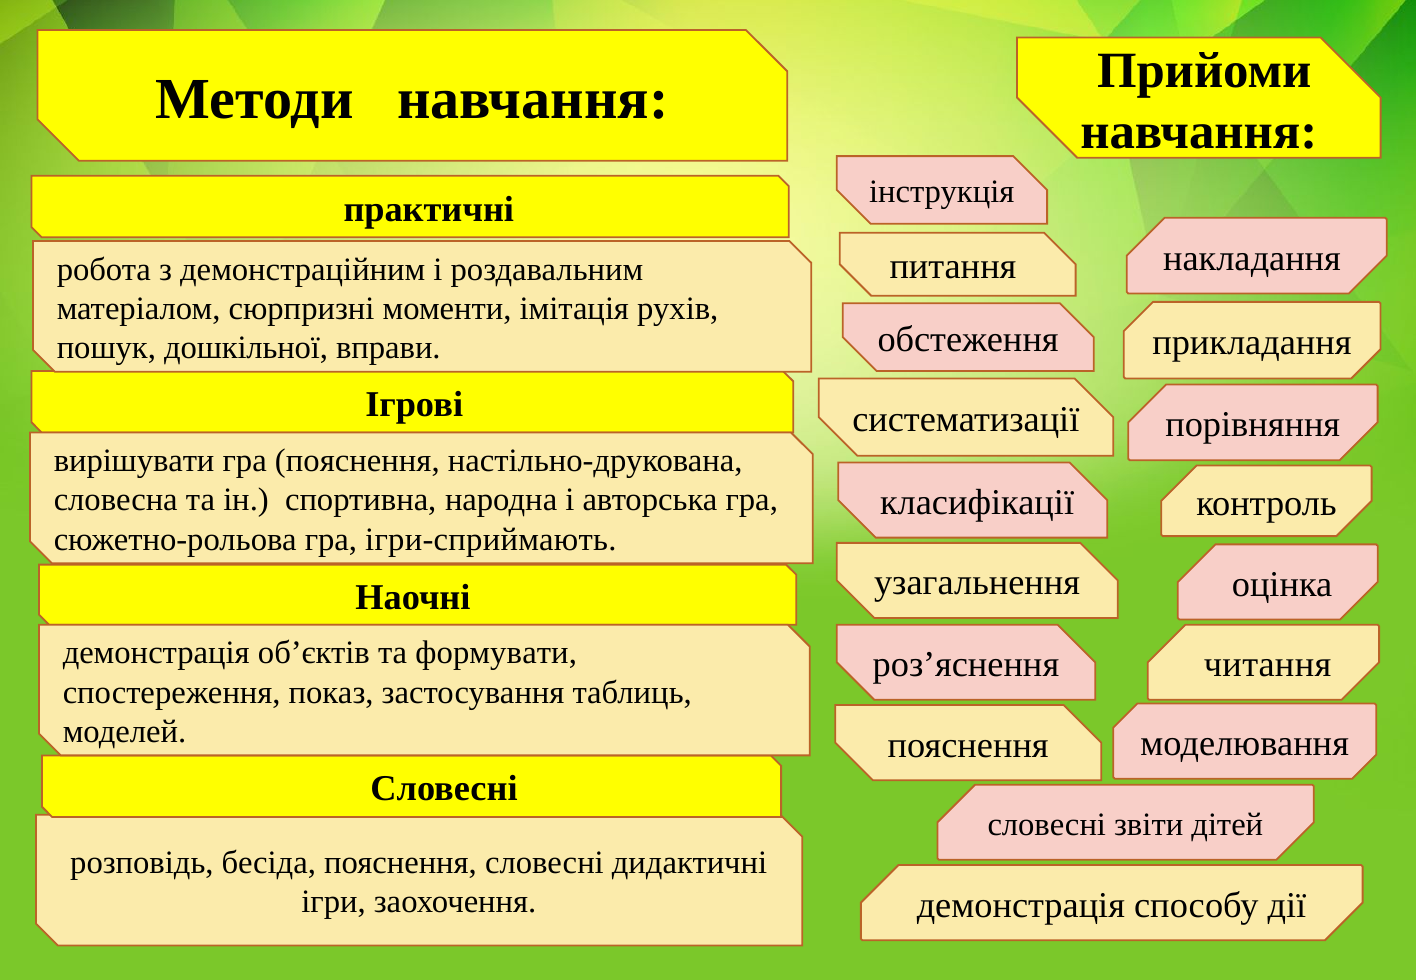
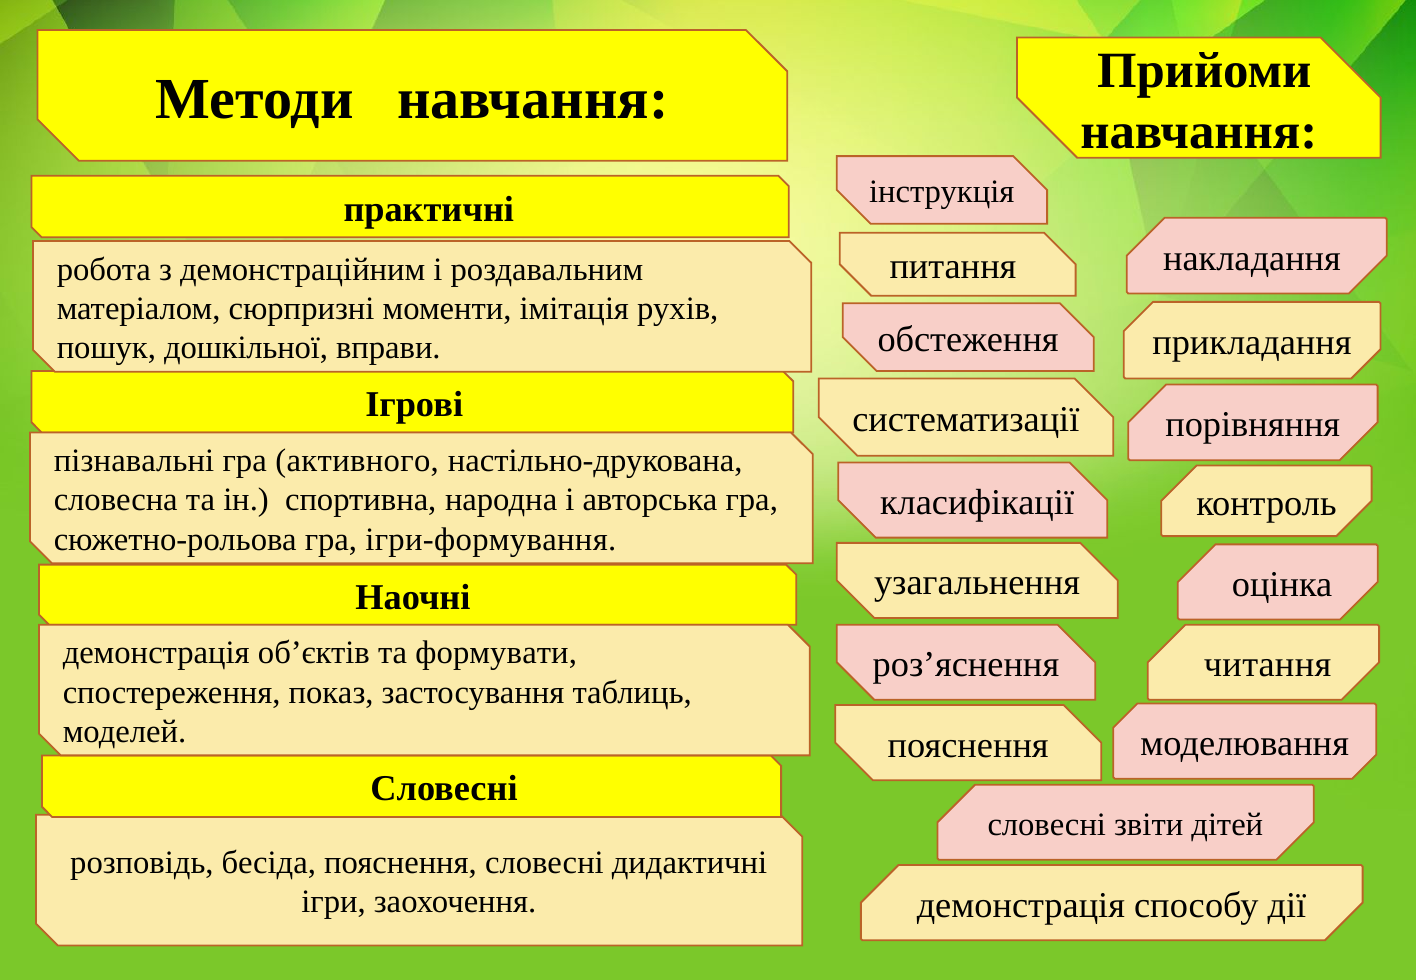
вирішувати: вирішувати -> пізнавальні
гра пояснення: пояснення -> активного
ігри-сприймають: ігри-сприймають -> ігри-формування
